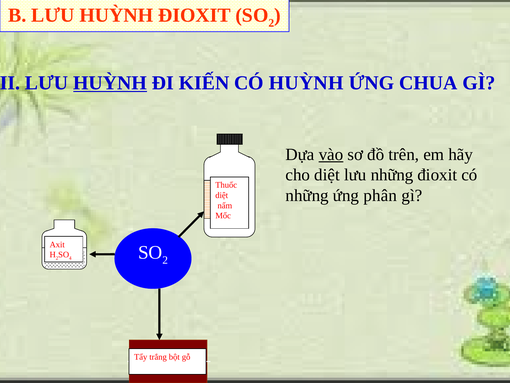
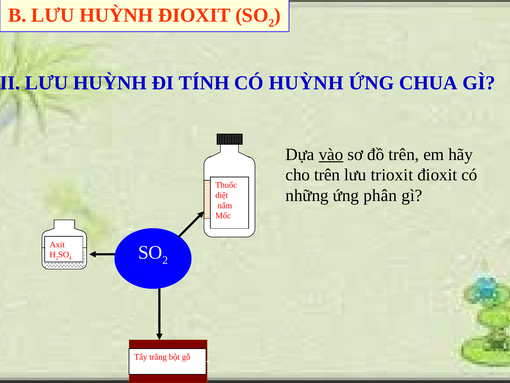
HUỲNH at (110, 83) underline: present -> none
KIẾN: KIẾN -> TÍNH
cho diệt: diệt -> trên
lưu những: những -> trioxit
